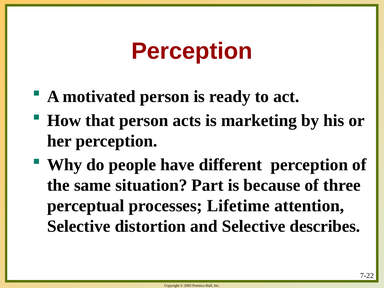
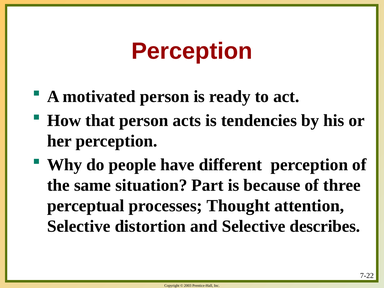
marketing: marketing -> tendencies
Lifetime: Lifetime -> Thought
